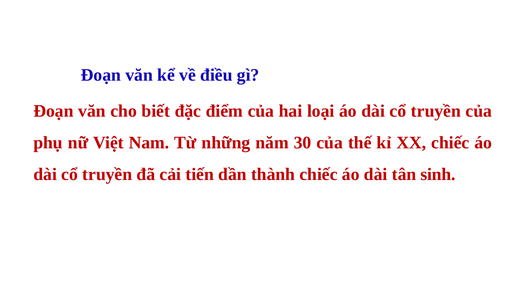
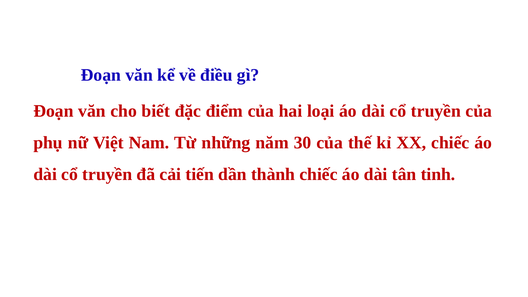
sinh: sinh -> tinh
